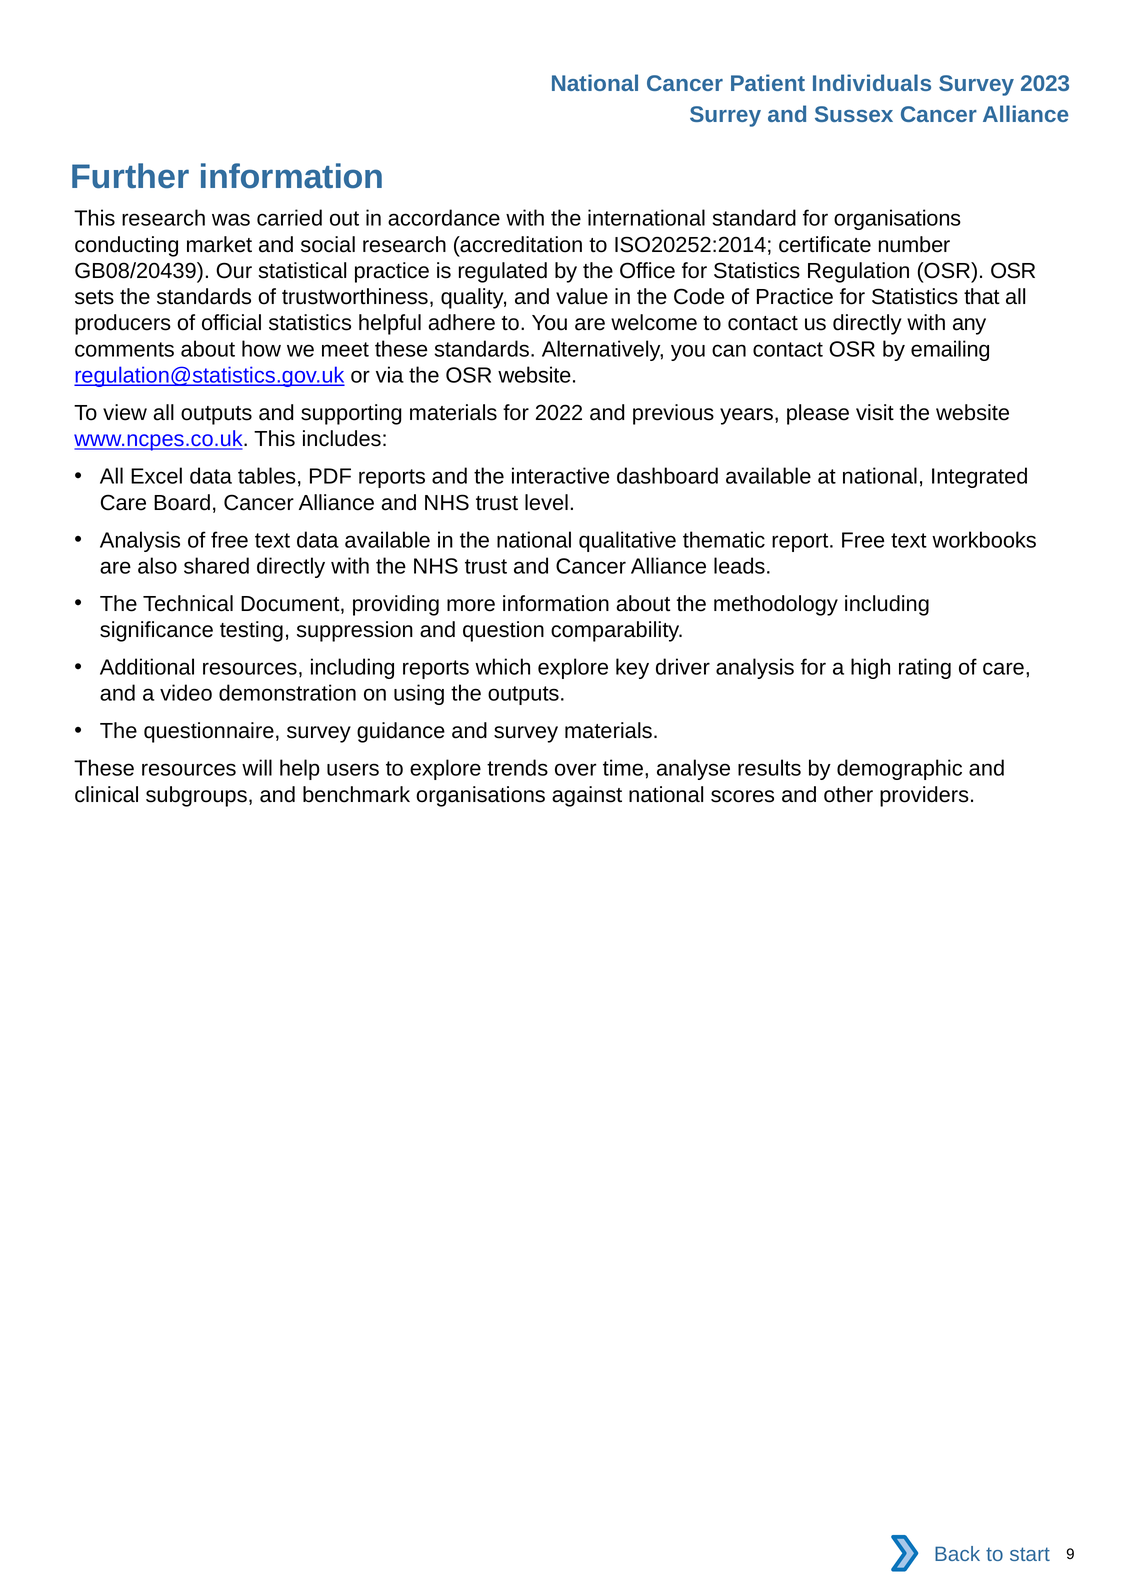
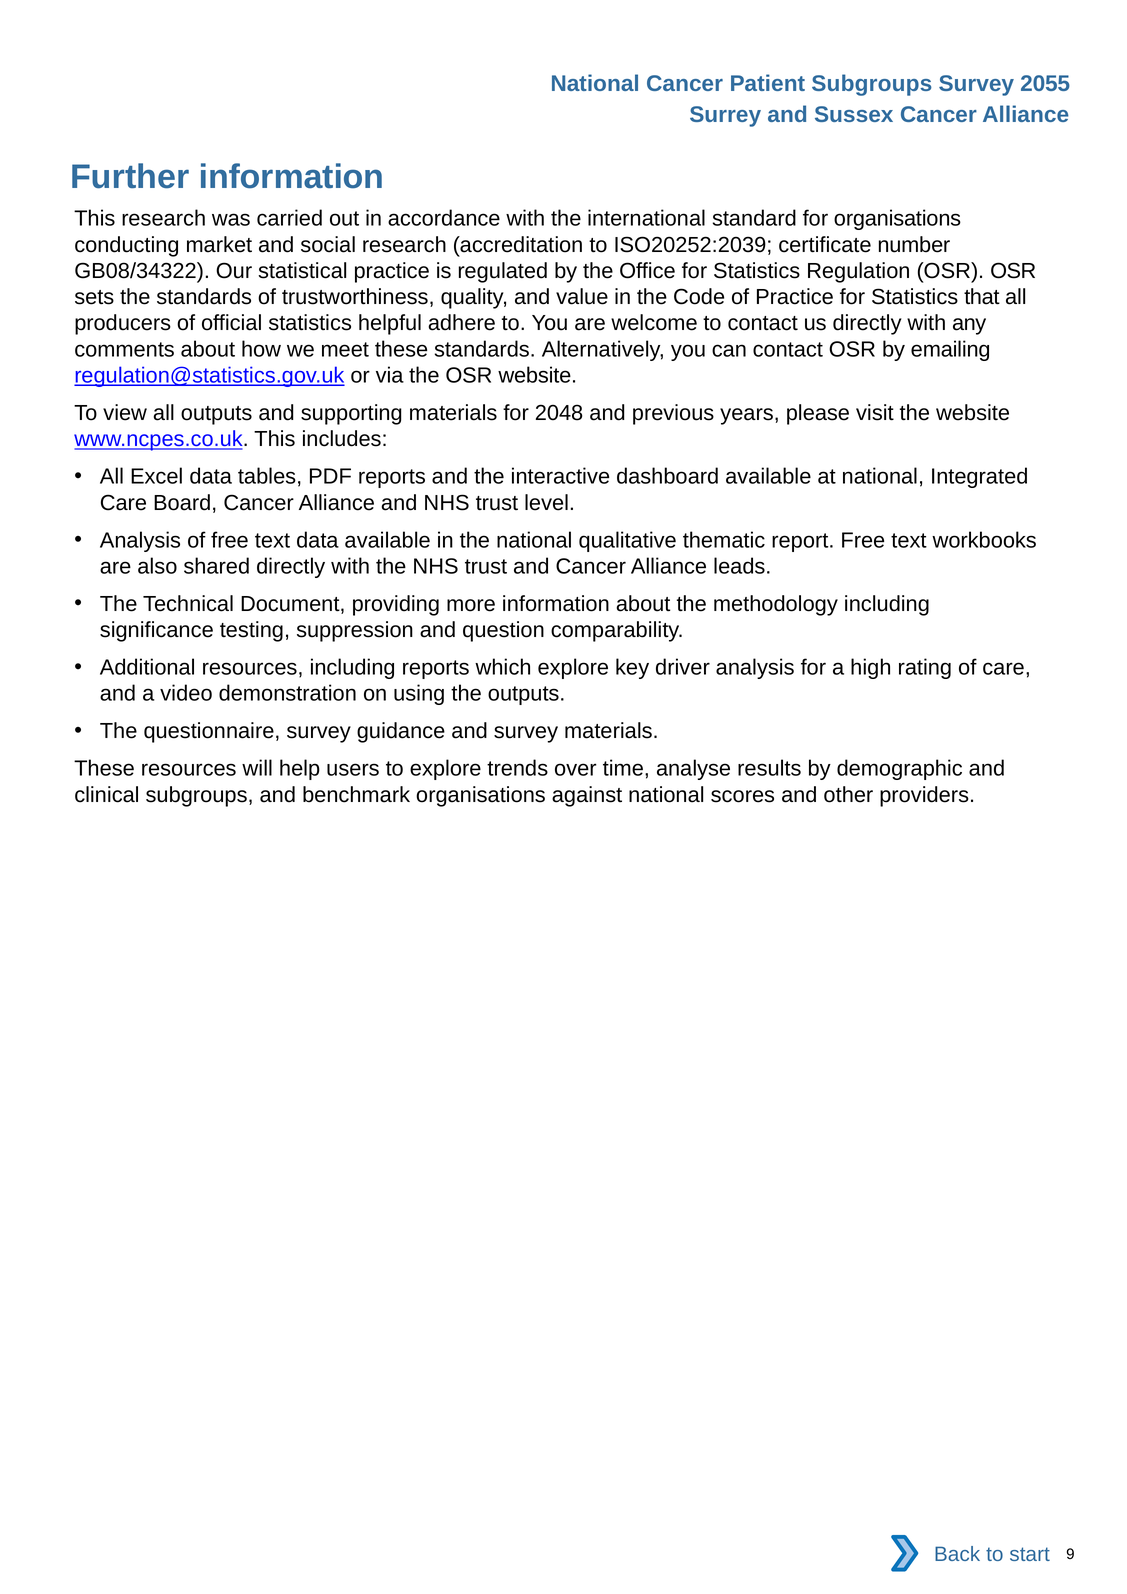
Patient Individuals: Individuals -> Subgroups
2023: 2023 -> 2055
ISO20252:2014: ISO20252:2014 -> ISO20252:2039
GB08/20439: GB08/20439 -> GB08/34322
2022: 2022 -> 2048
